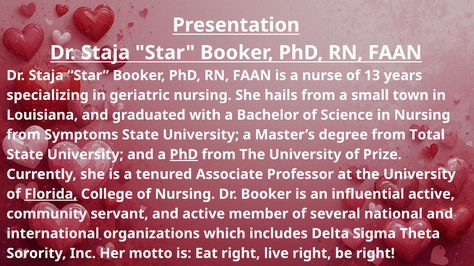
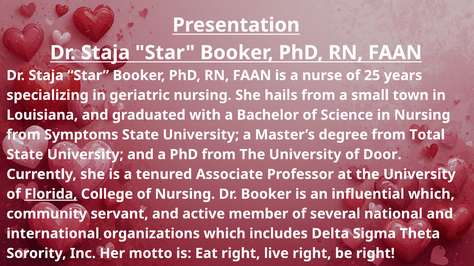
13: 13 -> 25
PhD at (184, 155) underline: present -> none
Prize: Prize -> Door
influential active: active -> which
